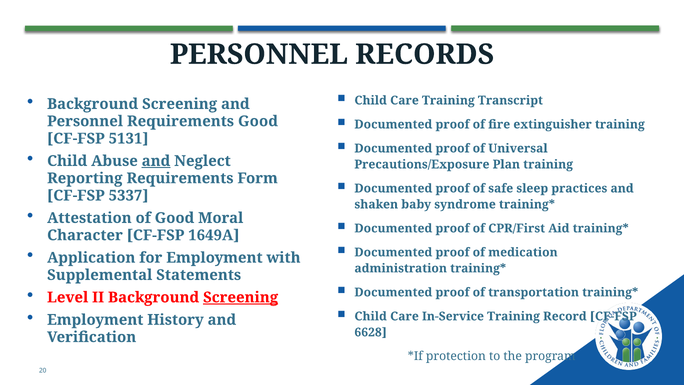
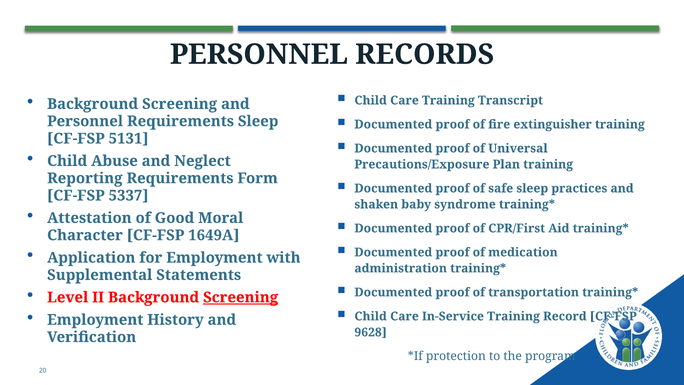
Requirements Good: Good -> Sleep
and at (156, 161) underline: present -> none
6628: 6628 -> 9628
